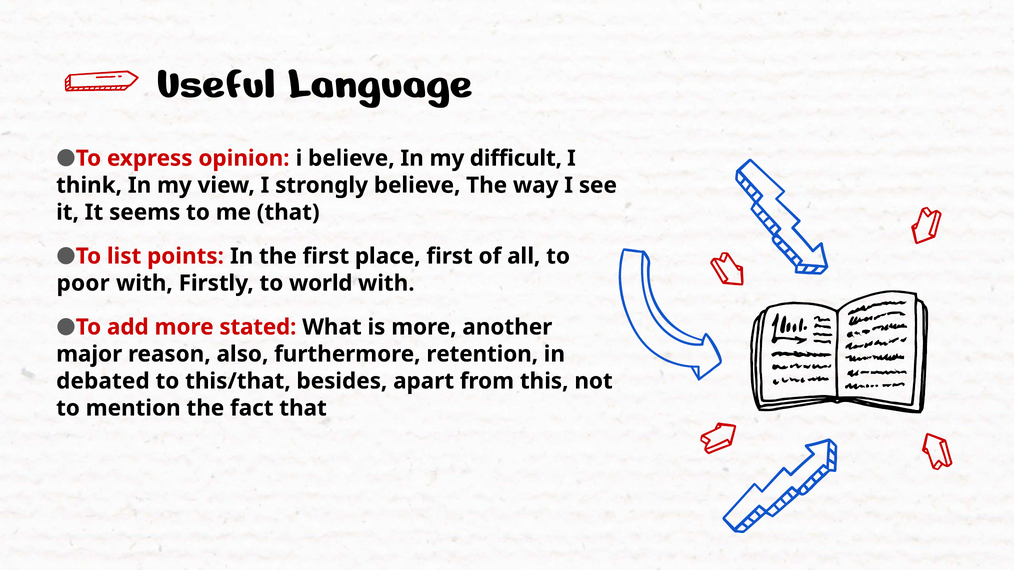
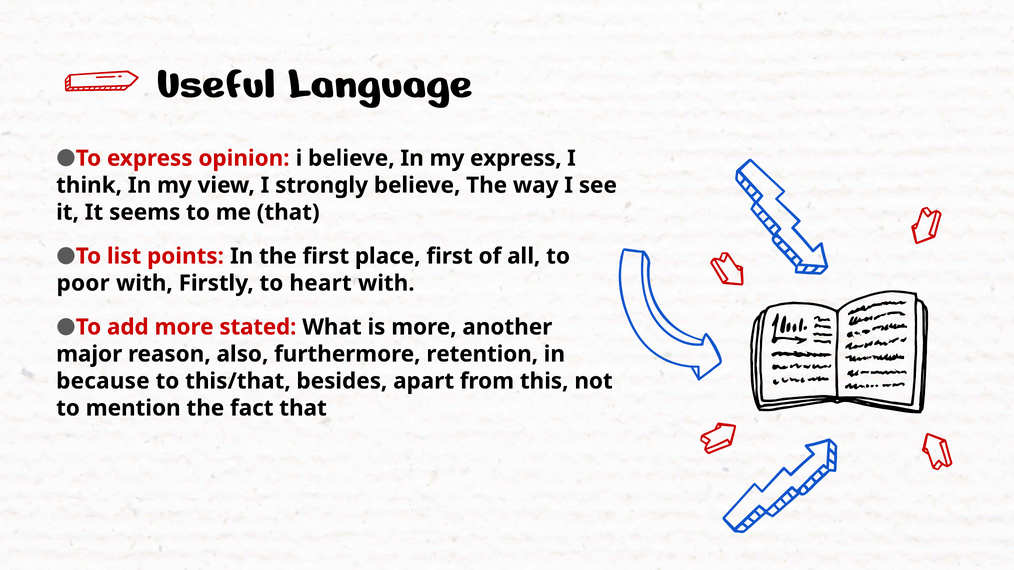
my difficult: difficult -> express
world: world -> heart
debated: debated -> because
